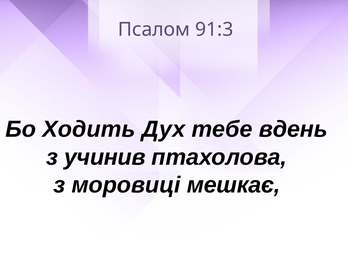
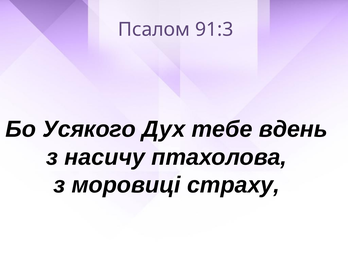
Ходить: Ходить -> Усякого
учинив: учинив -> насичу
мешкає: мешкає -> страху
